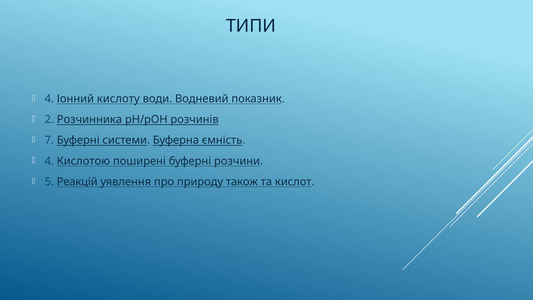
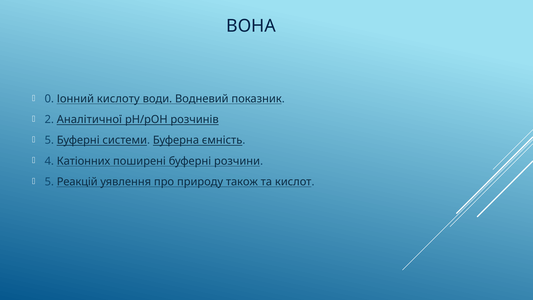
ТИПИ: ТИПИ -> ВОНА
4 at (49, 99): 4 -> 0
Розчинника: Розчинника -> Аналітичної
7 at (49, 140): 7 -> 5
Кислотою: Кислотою -> Катіонних
